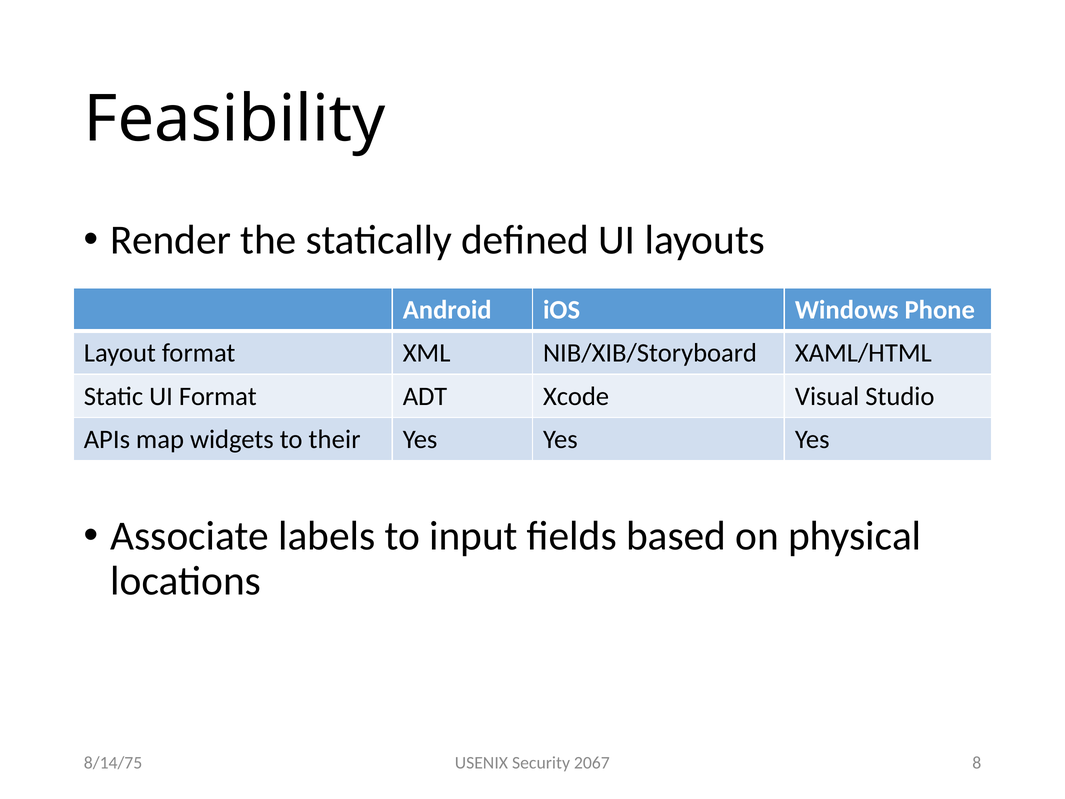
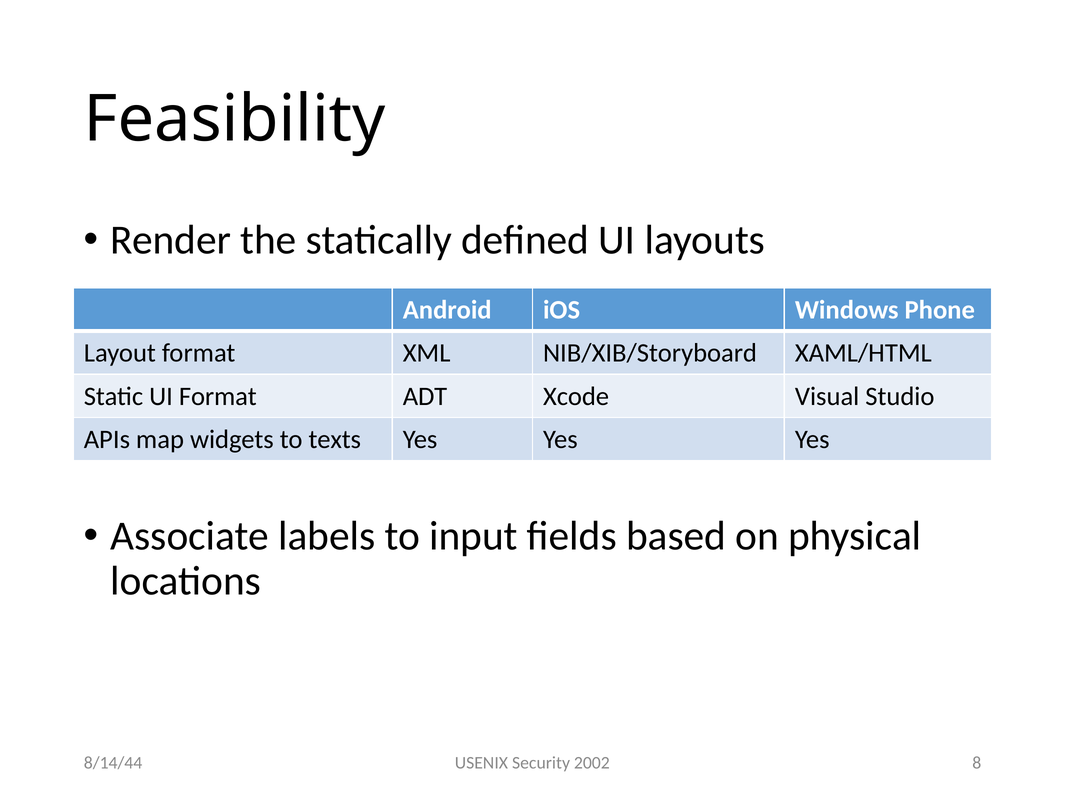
their: their -> texts
2067: 2067 -> 2002
8/14/75: 8/14/75 -> 8/14/44
